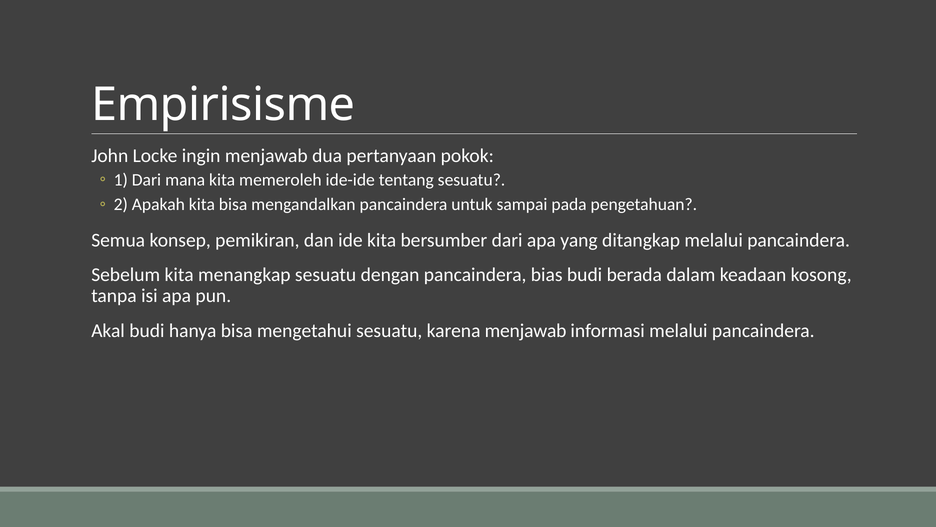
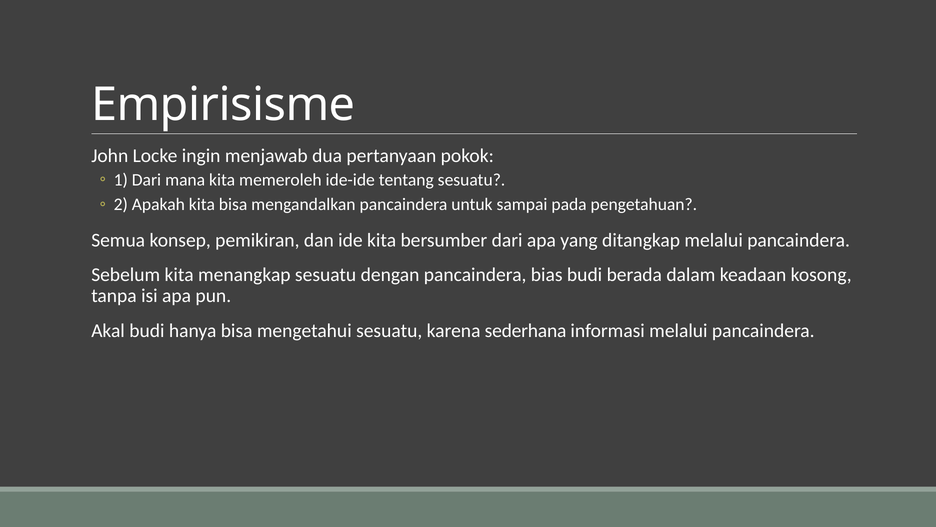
karena menjawab: menjawab -> sederhana
